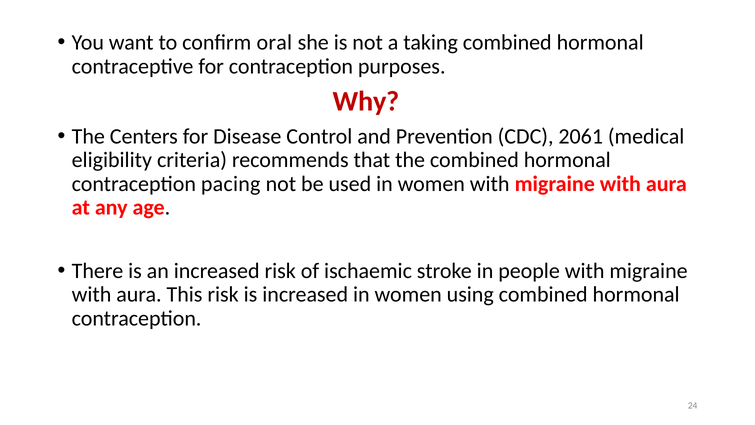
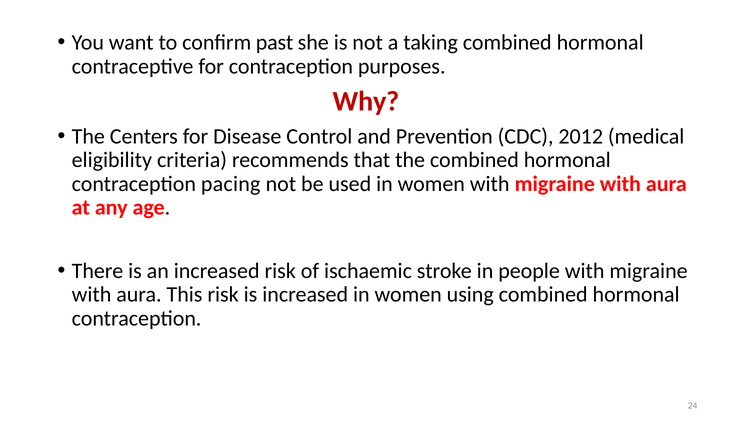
oral: oral -> past
2061: 2061 -> 2012
